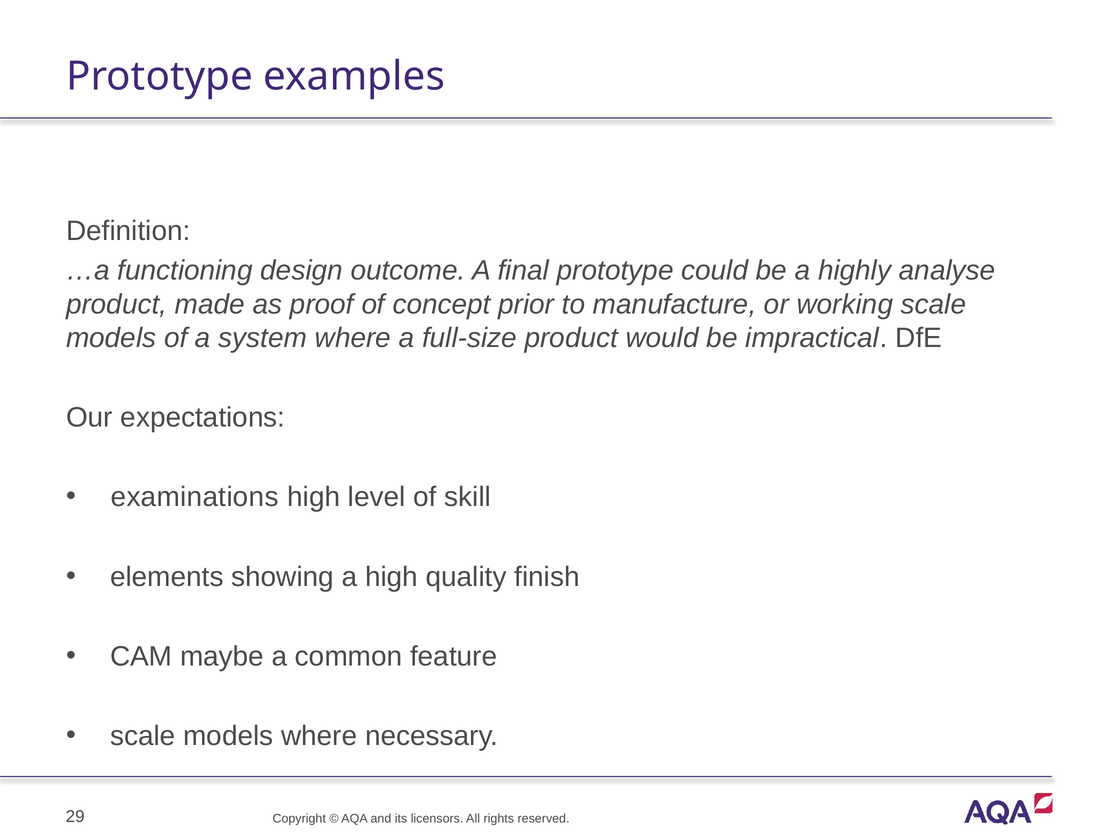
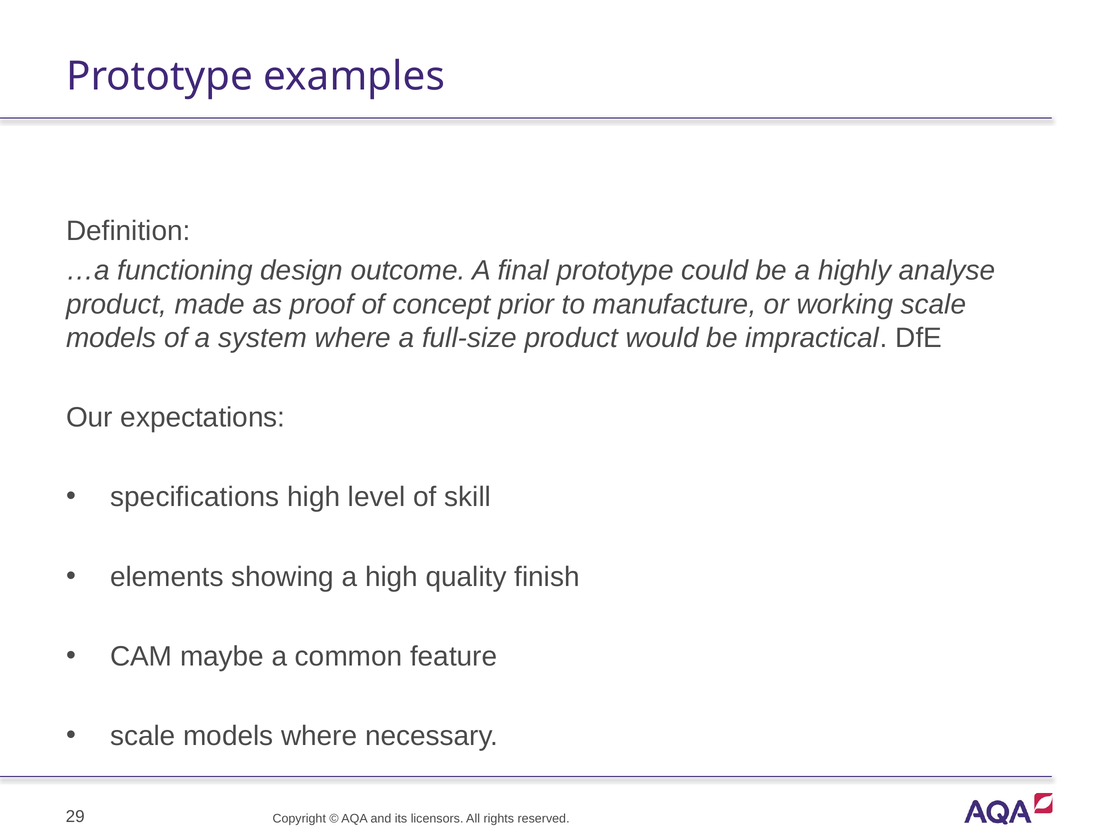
examinations: examinations -> specifications
